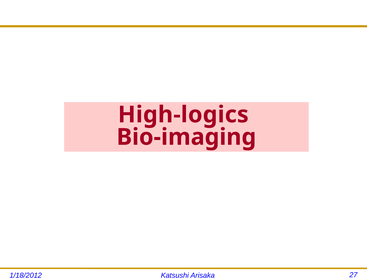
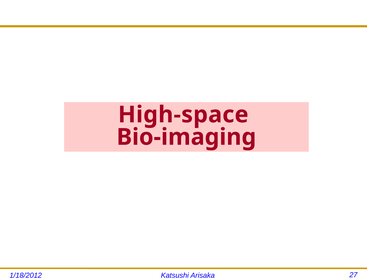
High-logics: High-logics -> High-space
